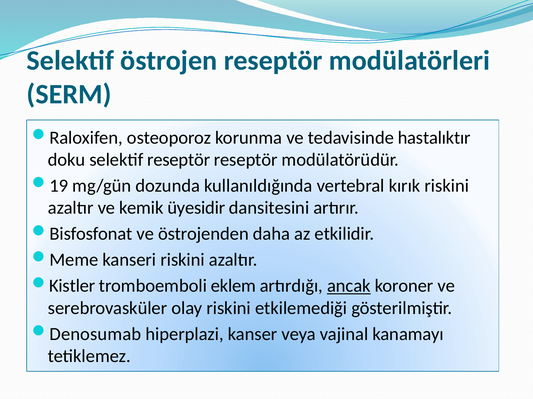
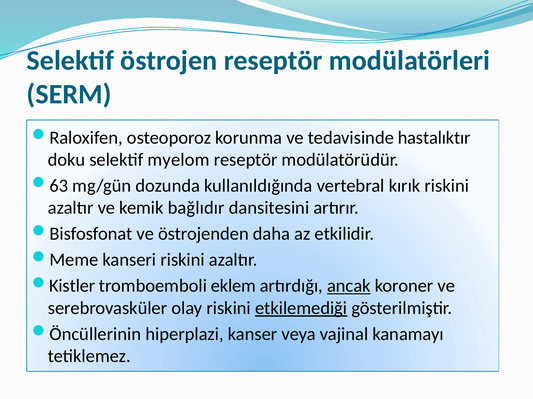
selektif reseptör: reseptör -> myelom
19: 19 -> 63
üyesidir: üyesidir -> bağlıdır
etkilemediği underline: none -> present
Denosumab: Denosumab -> Öncüllerinin
